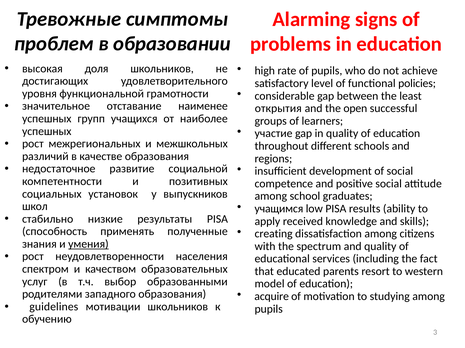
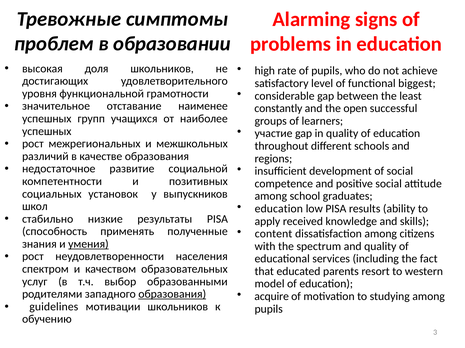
policies: policies -> biggest
открытия: открытия -> constantly
учащимся at (279, 209): учащимся -> education
creating: creating -> content
образования at (172, 295) underline: none -> present
